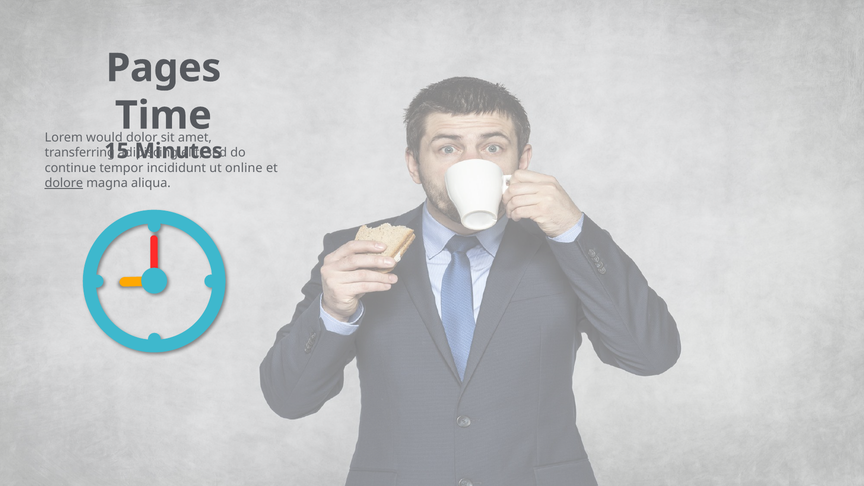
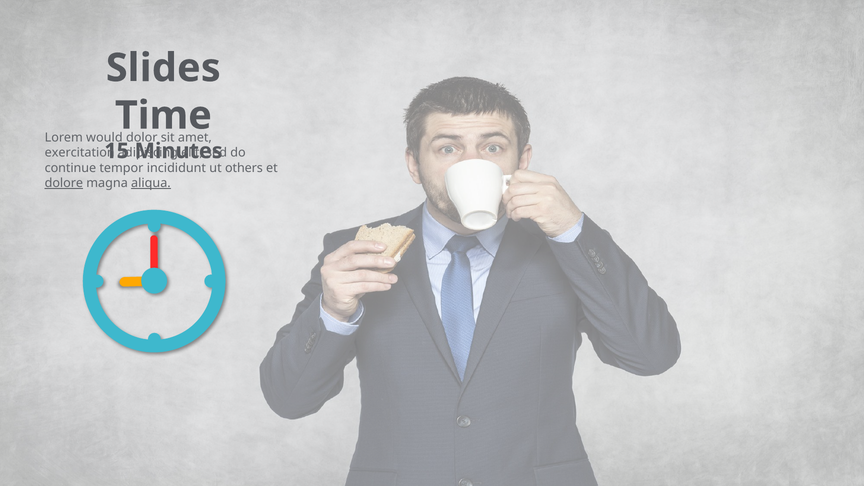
Pages: Pages -> Slides
transferring: transferring -> exercitation
online: online -> others
aliqua underline: none -> present
